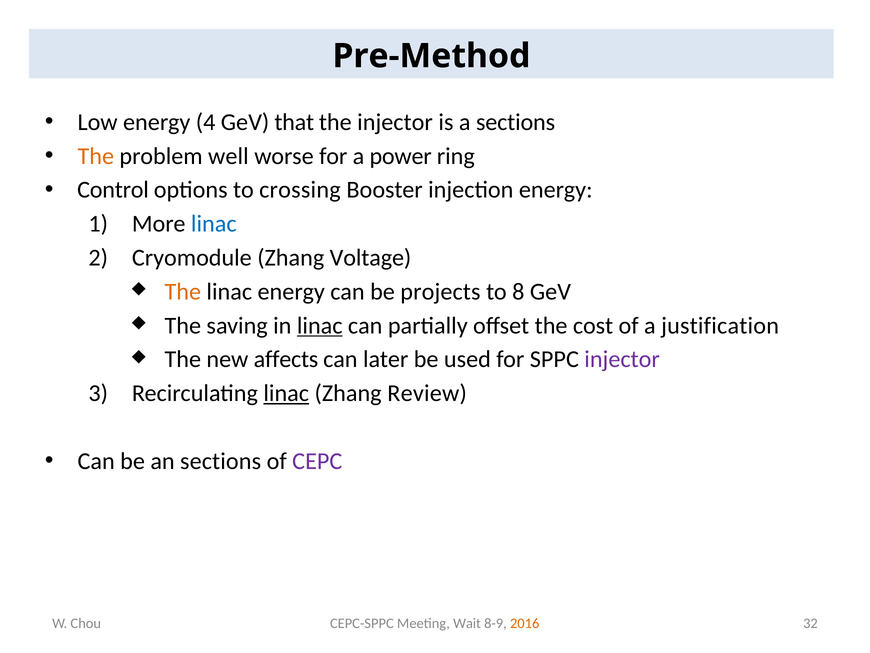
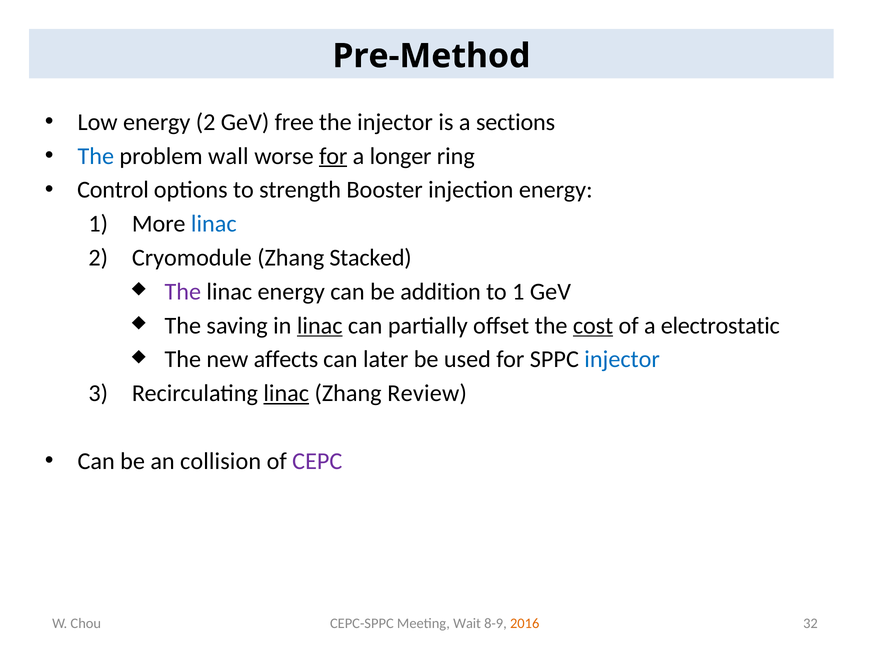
energy 4: 4 -> 2
that: that -> free
The at (96, 156) colour: orange -> blue
well: well -> wall
for at (333, 156) underline: none -> present
power: power -> longer
crossing: crossing -> strength
Voltage: Voltage -> Stacked
The at (183, 291) colour: orange -> purple
projects: projects -> addition
to 8: 8 -> 1
cost underline: none -> present
justification: justification -> electrostatic
injector at (622, 359) colour: purple -> blue
an sections: sections -> collision
